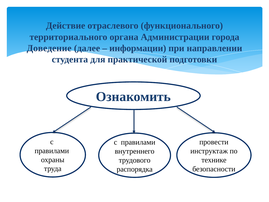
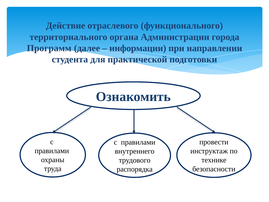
Доведение: Доведение -> Программ
